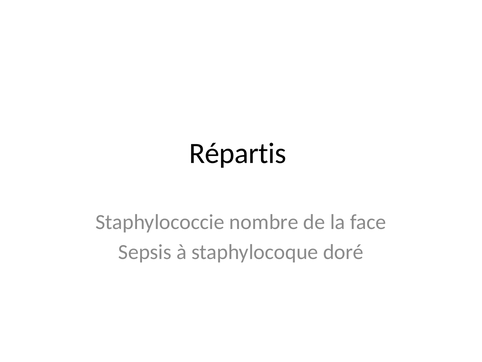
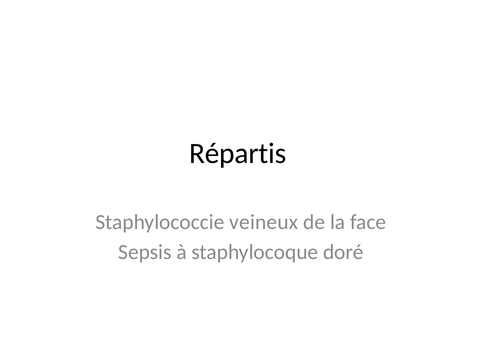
nombre: nombre -> veineux
